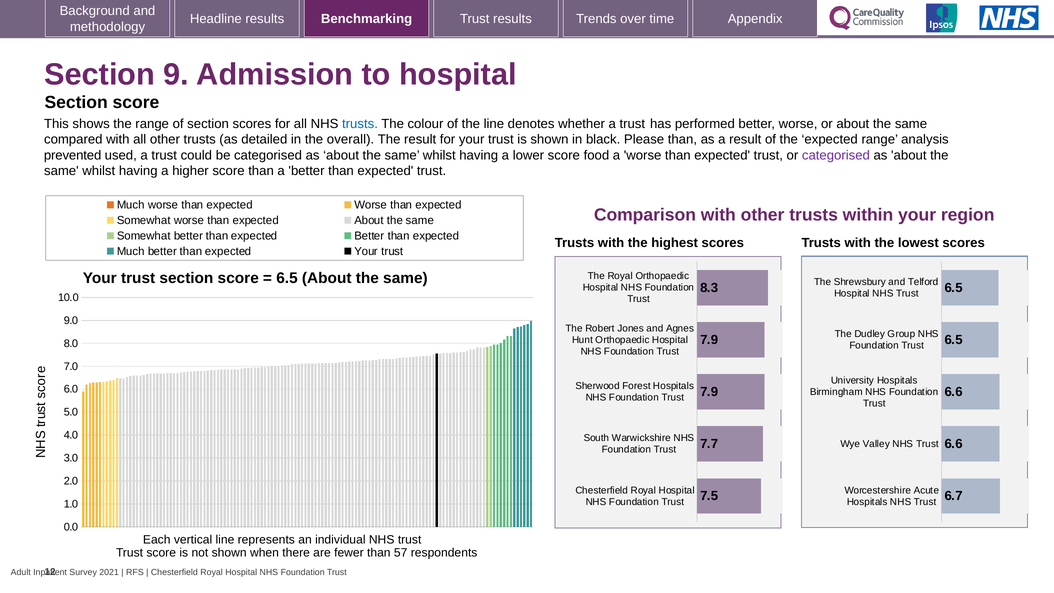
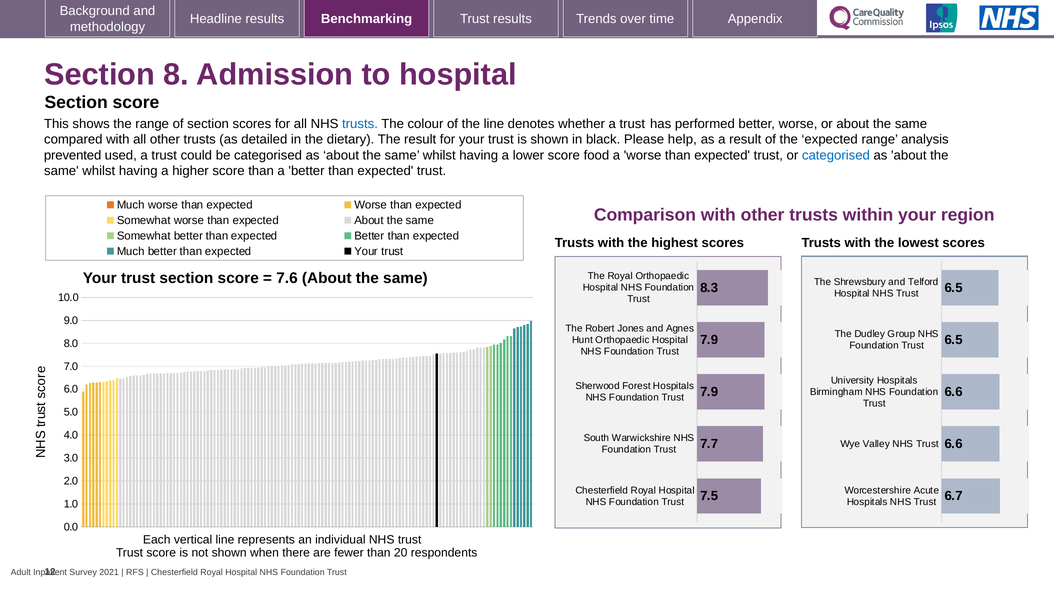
9: 9 -> 8
overall: overall -> dietary
Please than: than -> help
categorised at (836, 155) colour: purple -> blue
6.5 at (287, 278): 6.5 -> 7.6
57: 57 -> 20
